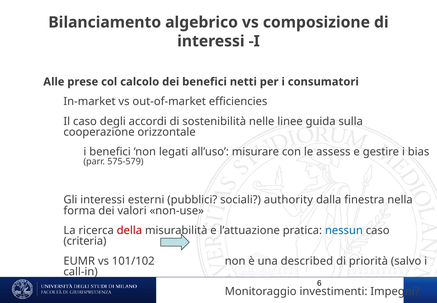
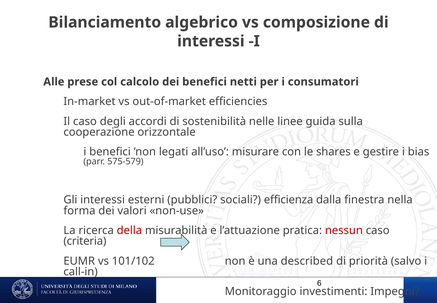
assess: assess -> shares
authority: authority -> efficienza
nessun colour: blue -> red
